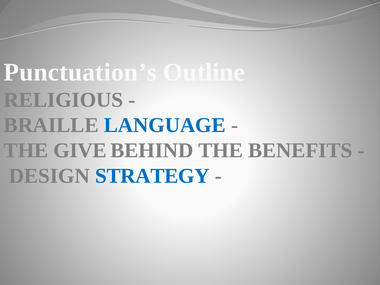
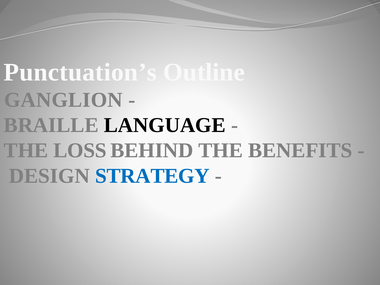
RELIGIOUS: RELIGIOUS -> GANGLION
LANGUAGE colour: blue -> black
GIVE: GIVE -> LOSS
